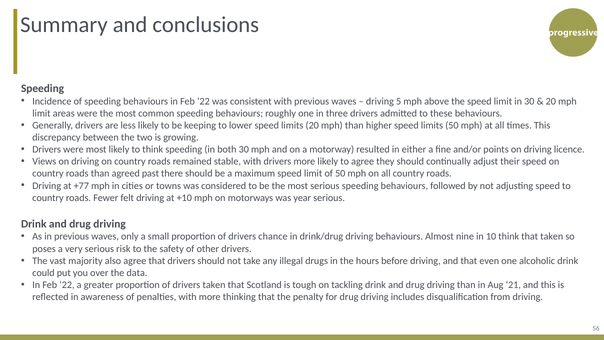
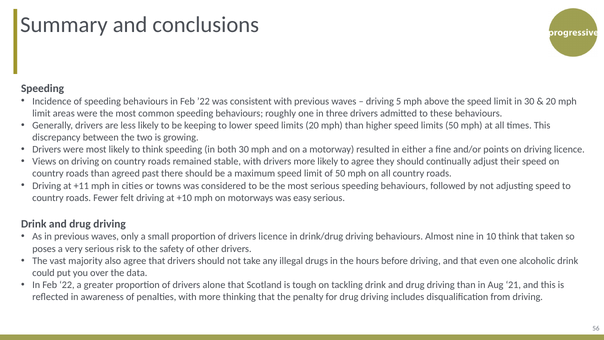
+77: +77 -> +11
year: year -> easy
drivers chance: chance -> licence
drivers taken: taken -> alone
